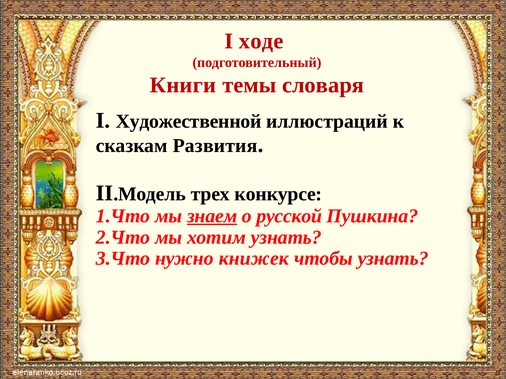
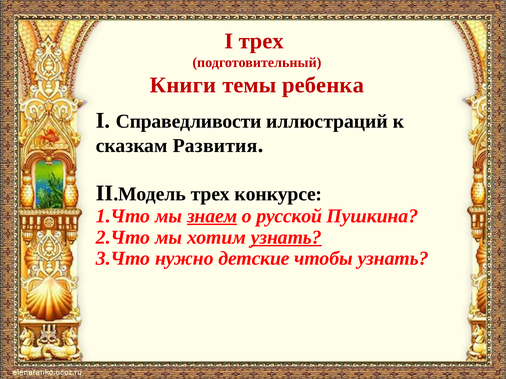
I ходе: ходе -> трех
словаря: словаря -> ребенка
Художественной: Художественной -> Справедливости
узнать at (286, 238) underline: none -> present
книжек: книжек -> детские
